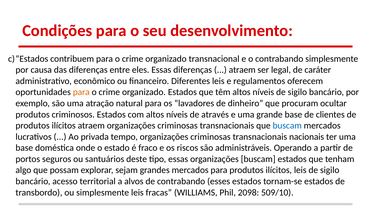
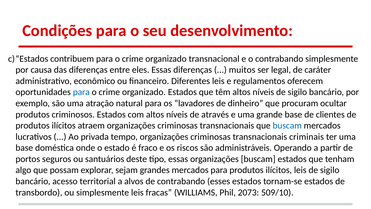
atraem at (242, 70): atraem -> muitos
para at (81, 92) colour: orange -> blue
nacionais: nacionais -> criminais
2098: 2098 -> 2073
